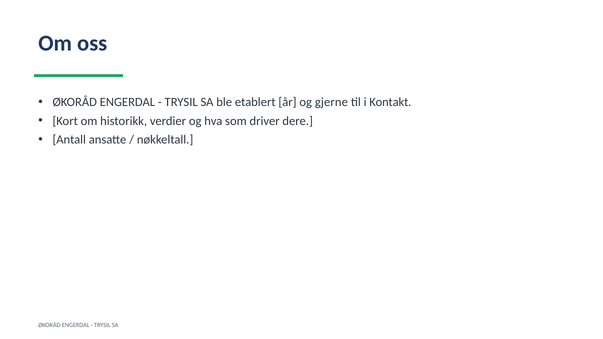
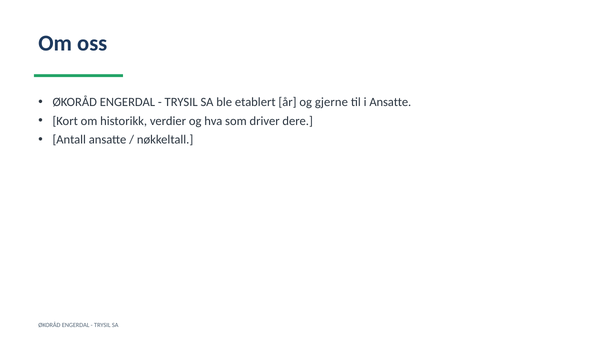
i Kontakt: Kontakt -> Ansatte
